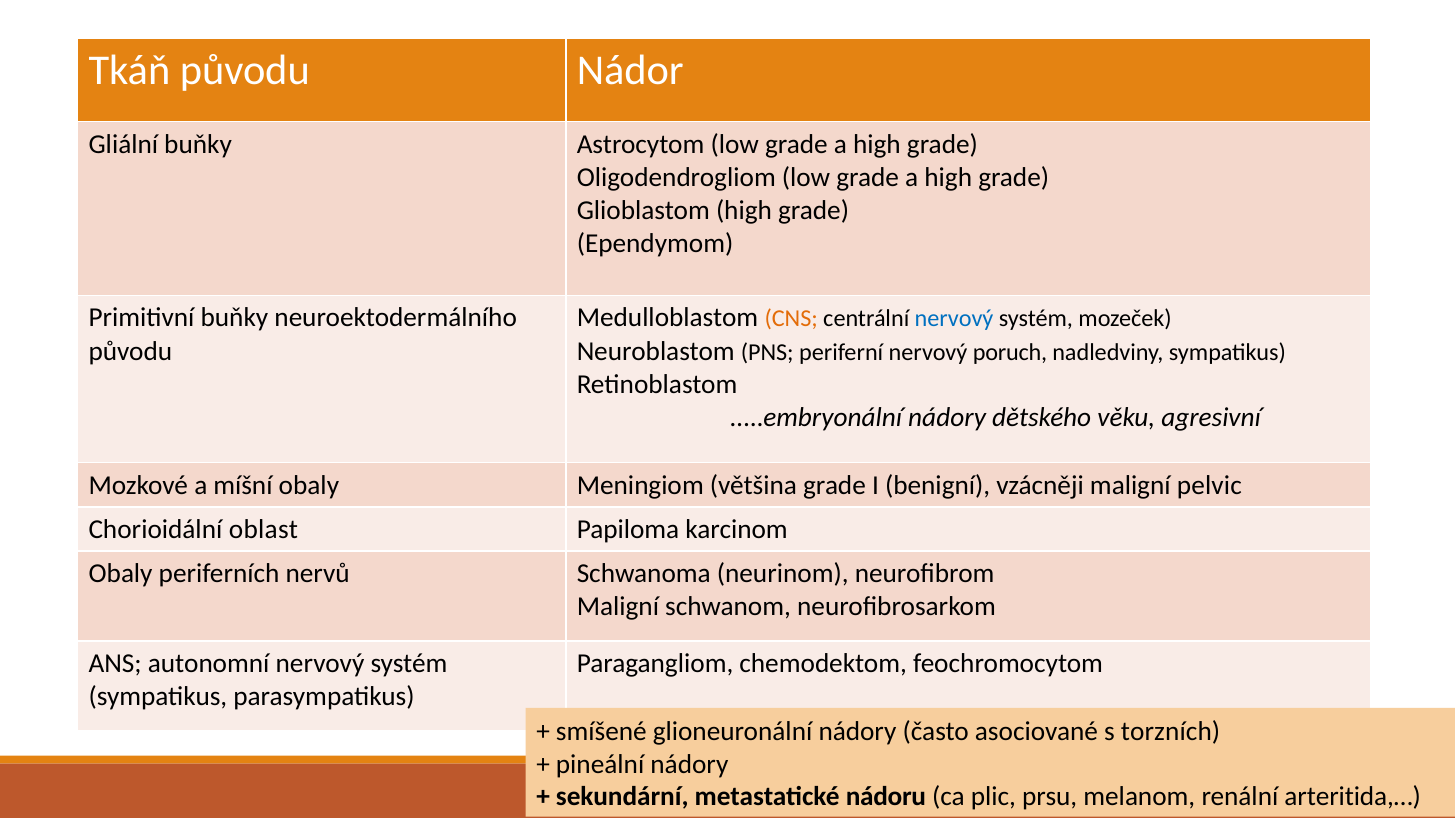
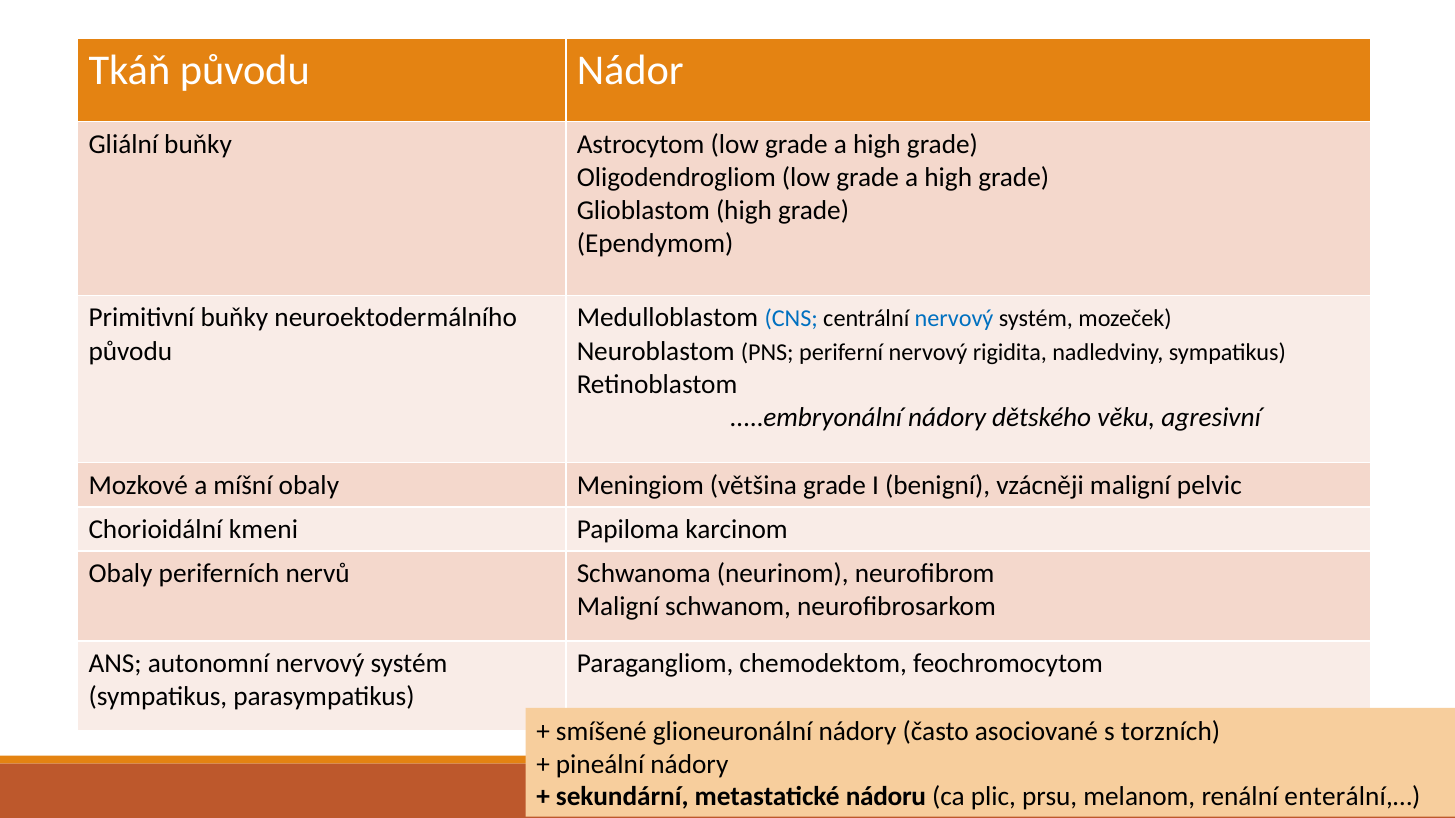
CNS colour: orange -> blue
poruch: poruch -> rigidita
oblast: oblast -> kmeni
arteritida,…: arteritida,… -> enterální,…
